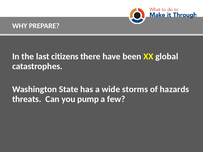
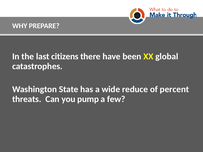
storms: storms -> reduce
hazards: hazards -> percent
